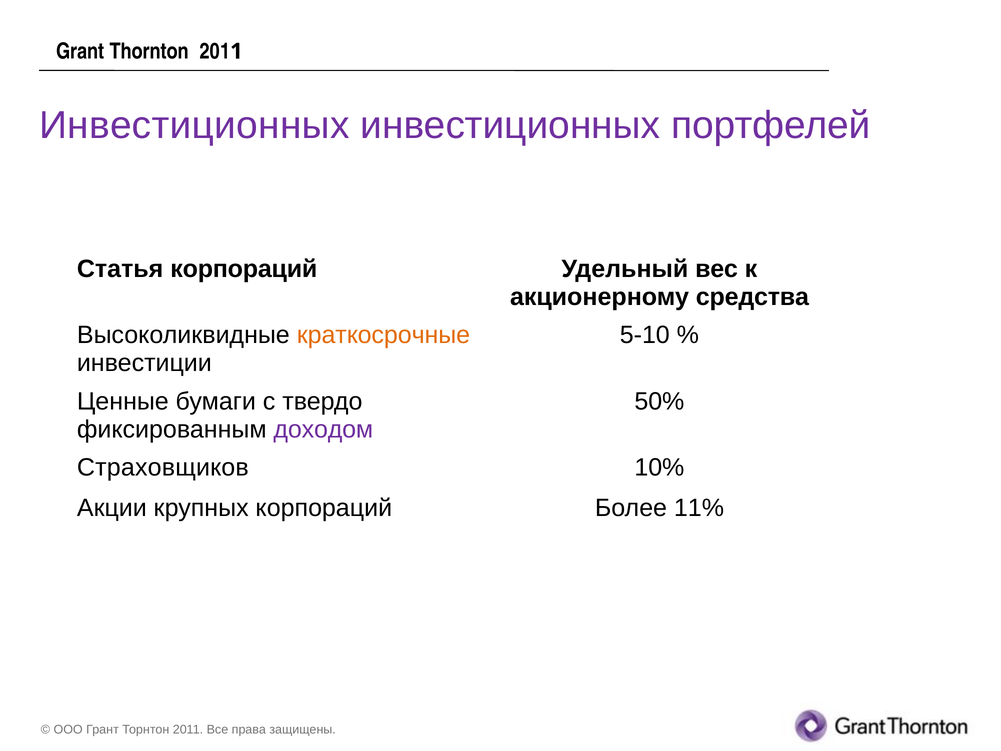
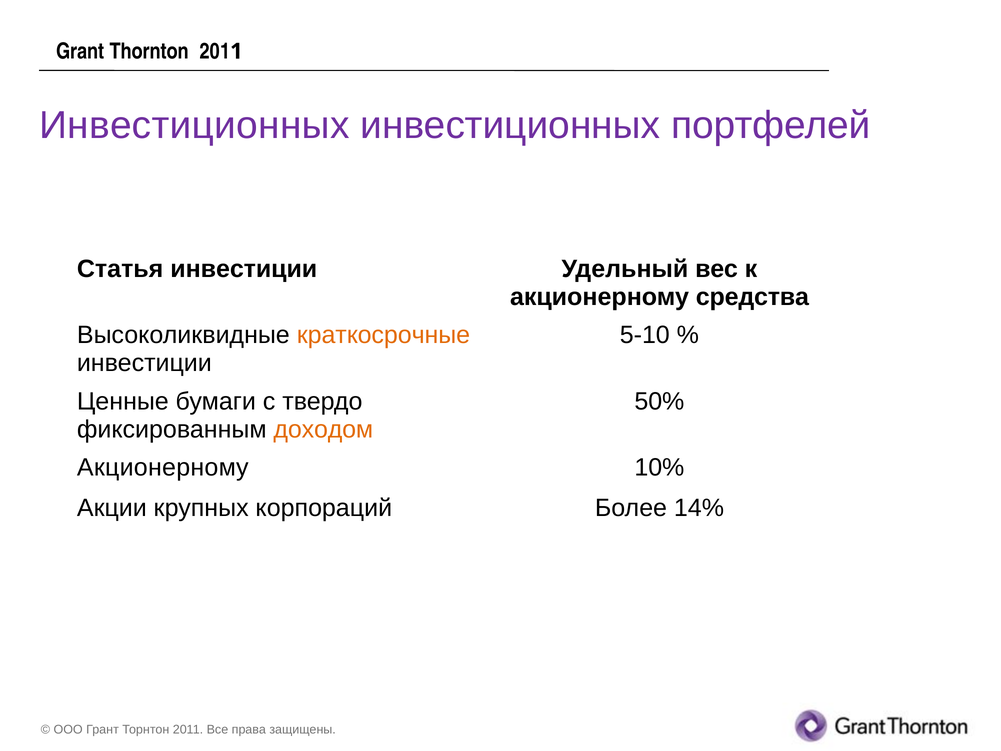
Статья корпораций: корпораций -> инвестиции
доходом colour: purple -> orange
Страховщиков at (163, 467): Страховщиков -> Акционерному
11%: 11% -> 14%
